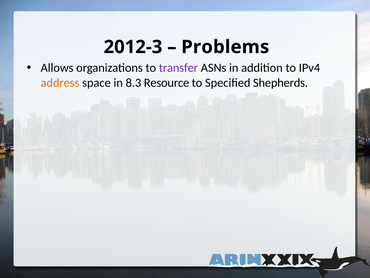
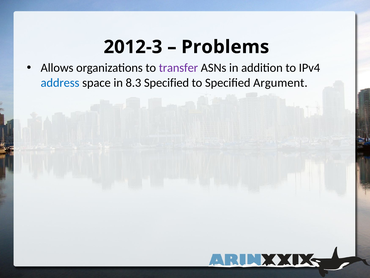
address colour: orange -> blue
8.3 Resource: Resource -> Specified
Shepherds: Shepherds -> Argument
